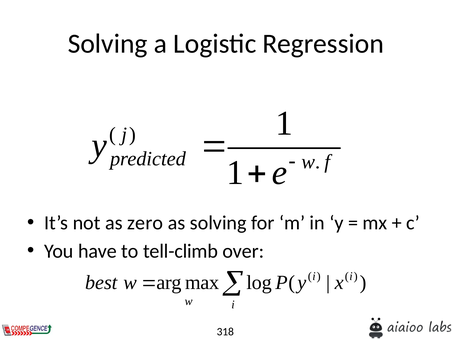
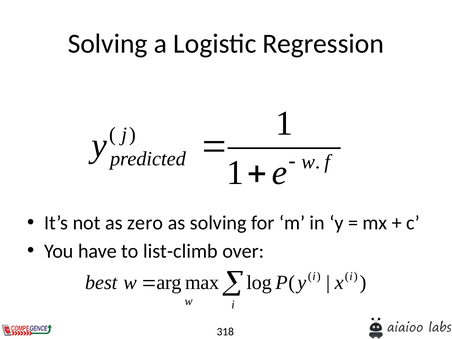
tell-climb: tell-climb -> list-climb
